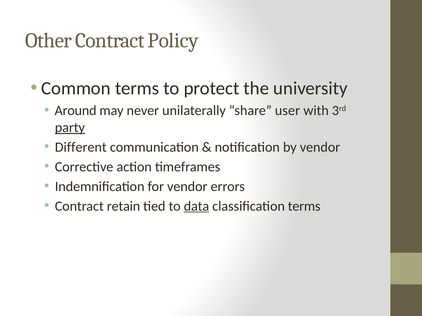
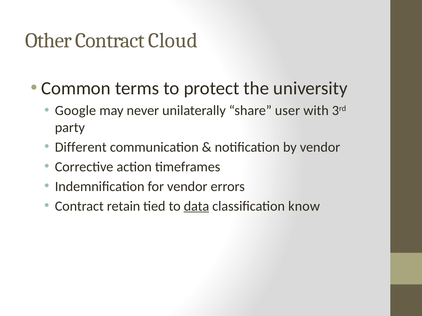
Policy: Policy -> Cloud
Around: Around -> Google
party underline: present -> none
classification terms: terms -> know
